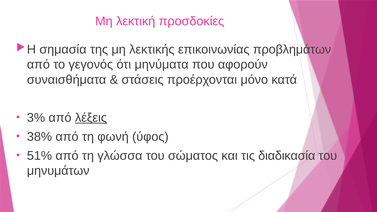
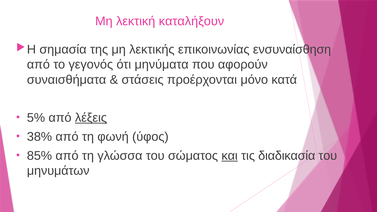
προσδοκίες: προσδοκίες -> καταλήξουν
προβλημάτων: προβλημάτων -> ενσυναίσθηση
3%: 3% -> 5%
51%: 51% -> 85%
και underline: none -> present
